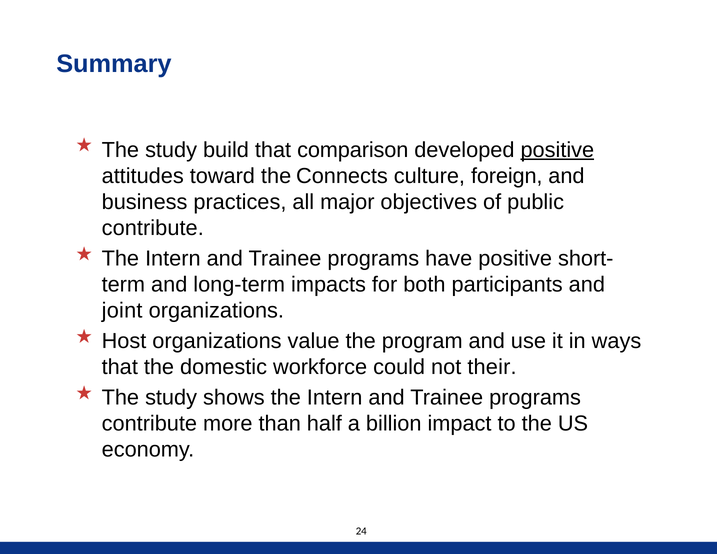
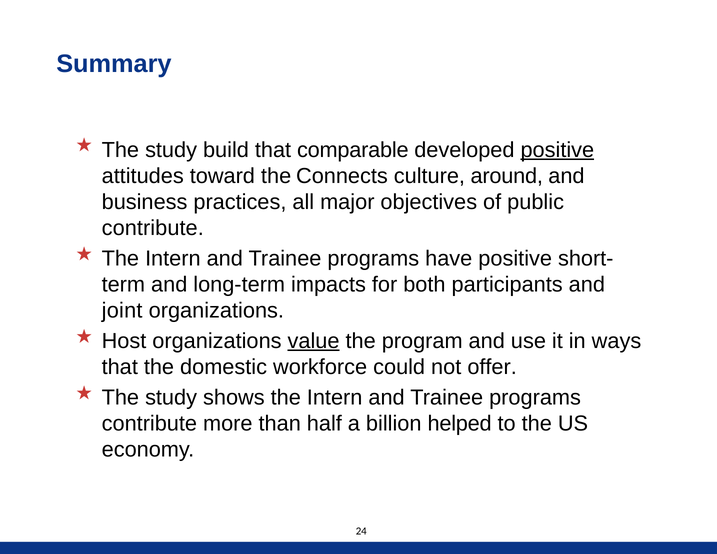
comparison: comparison -> comparable
foreign: foreign -> around
value underline: none -> present
their: their -> offer
impact: impact -> helped
